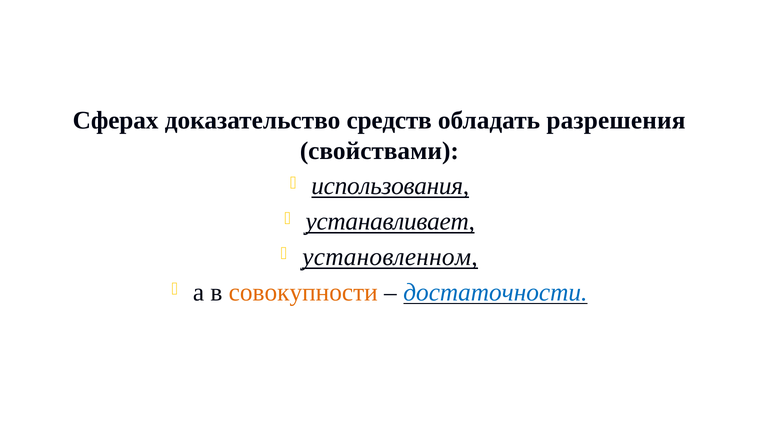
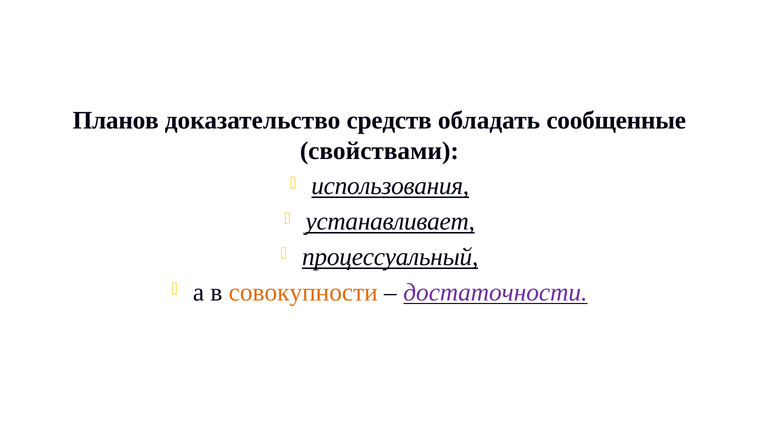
Сферах: Сферах -> Планов
разрешения: разрешения -> сообщенные
установленном: установленном -> процессуальный
достаточности colour: blue -> purple
